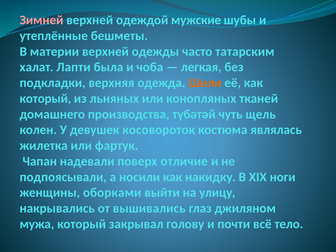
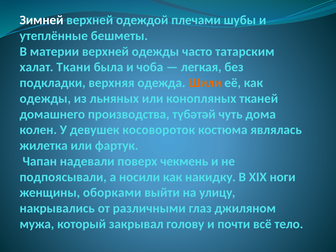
Зимней colour: pink -> white
мужские: мужские -> плечами
Лапти: Лапти -> Ткани
который at (45, 99): который -> одежды
щель: щель -> дома
отличие: отличие -> чекмень
вышивались: вышивались -> различными
